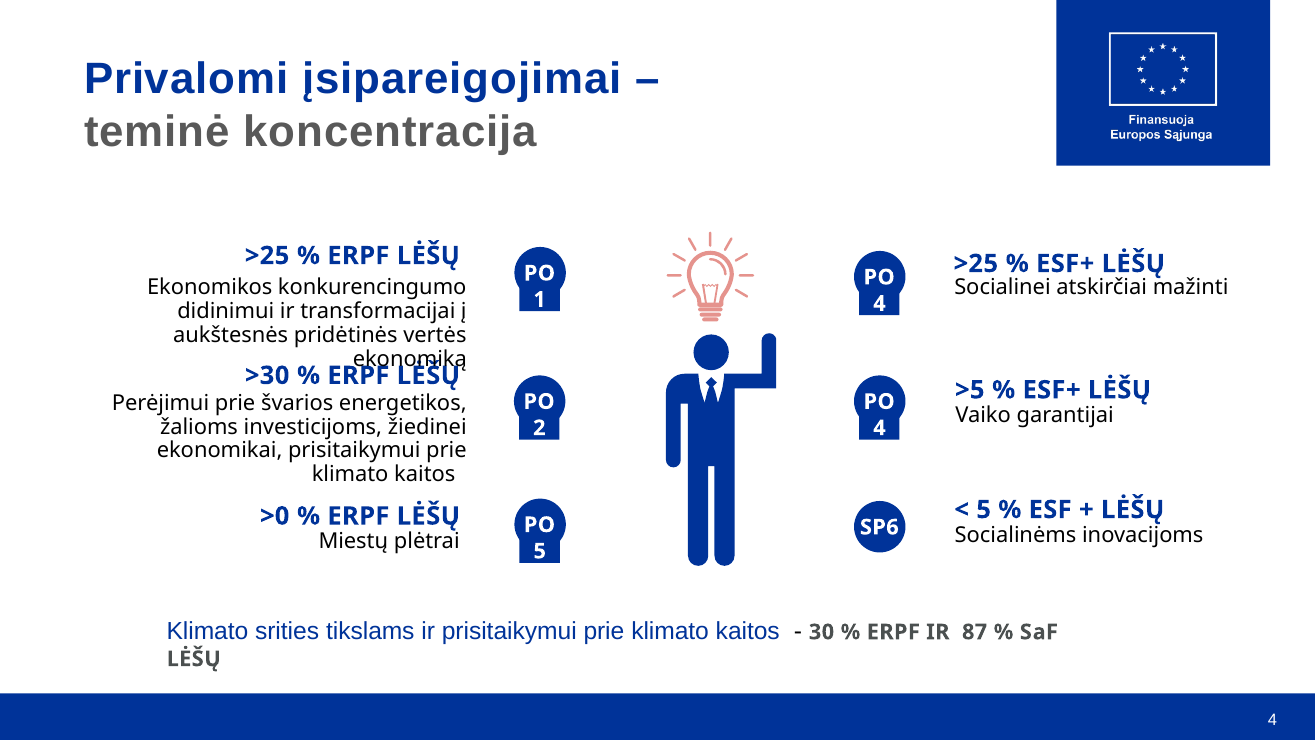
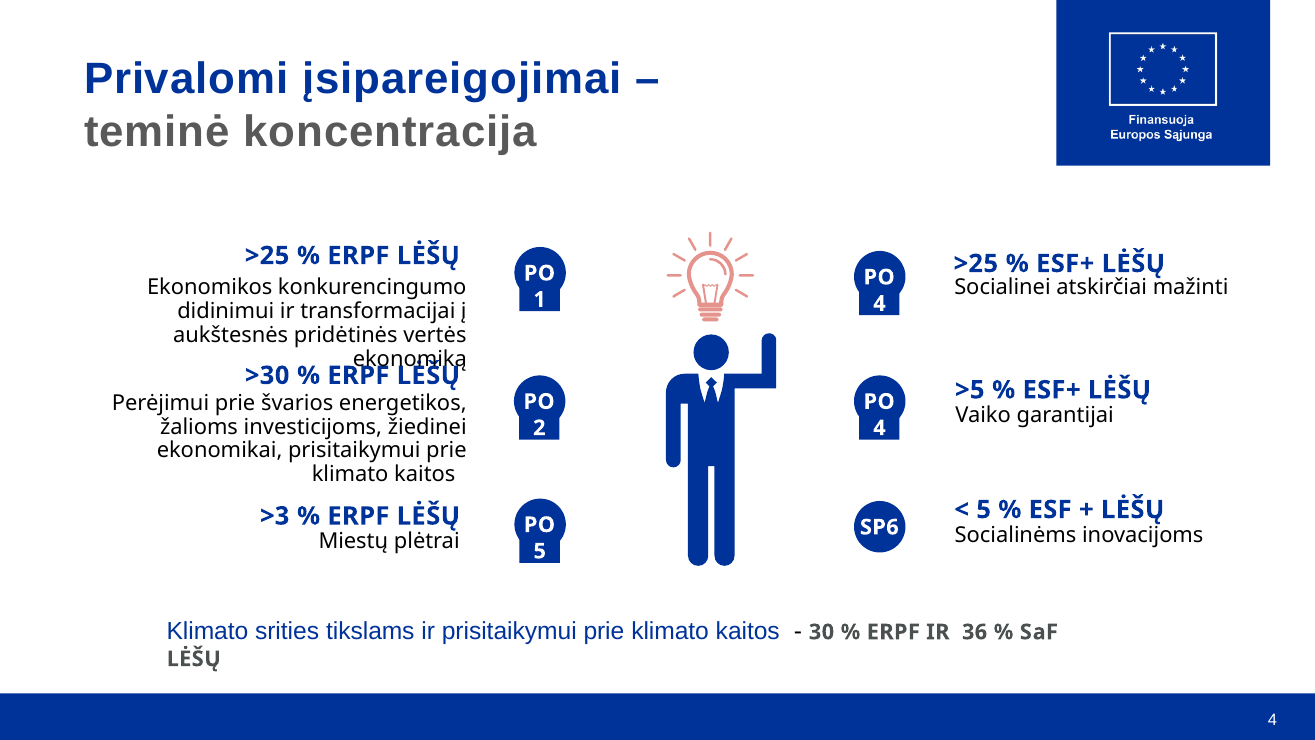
>0: >0 -> >3
87: 87 -> 36
